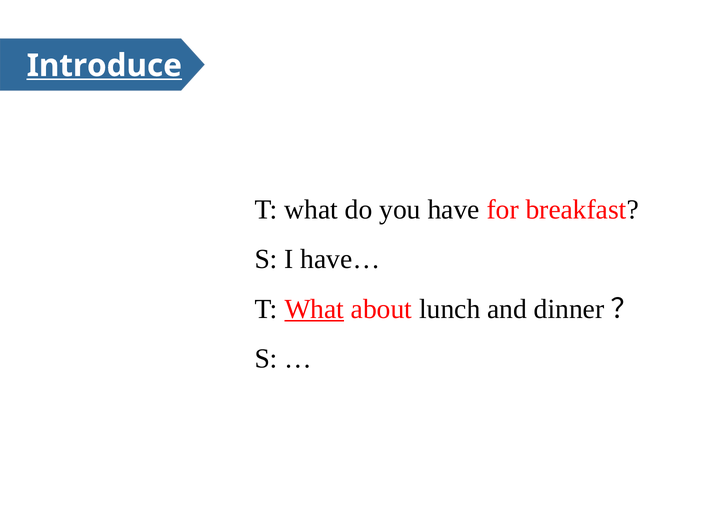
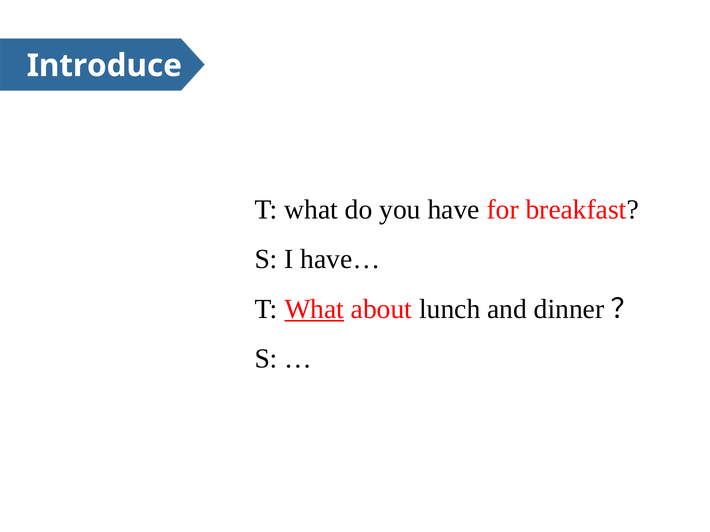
Introduce underline: present -> none
